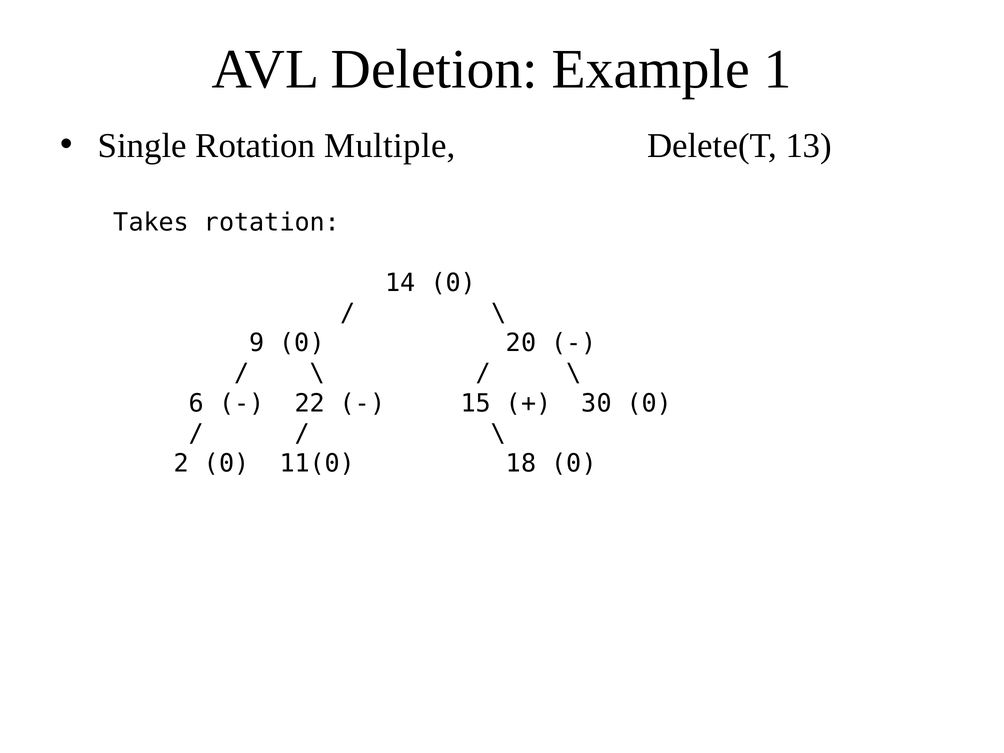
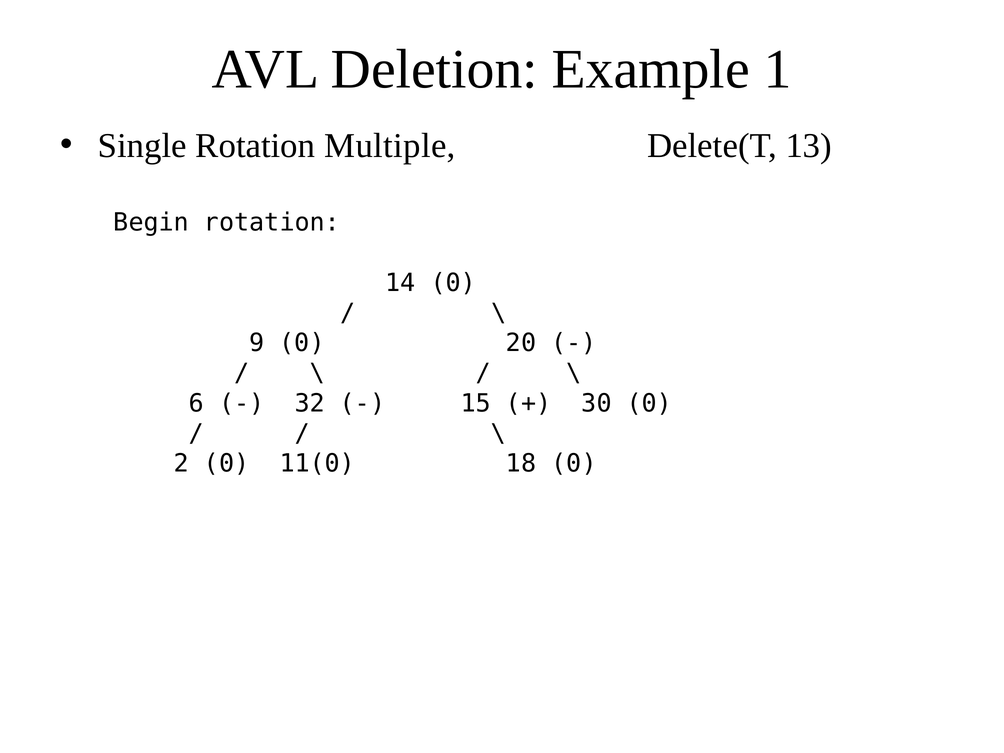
Takes: Takes -> Begin
22: 22 -> 32
